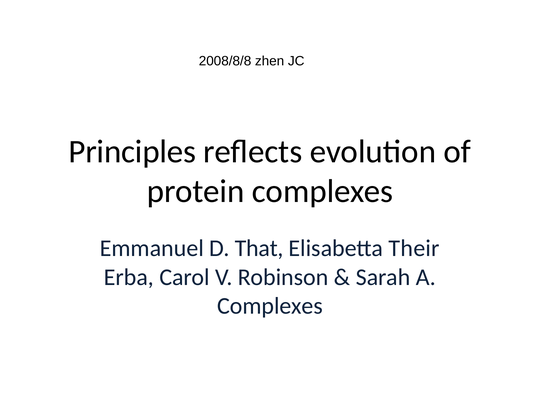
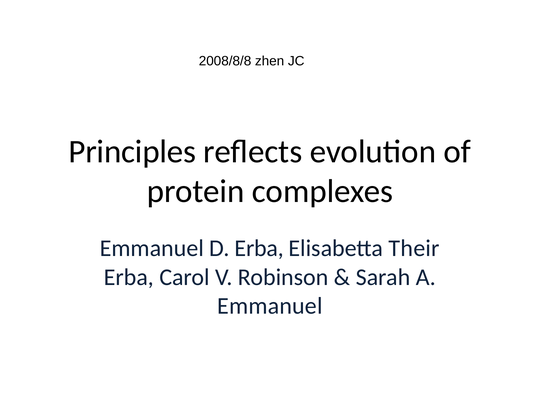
D That: That -> Erba
Complexes at (270, 306): Complexes -> Emmanuel
